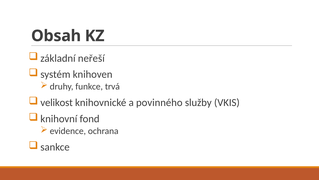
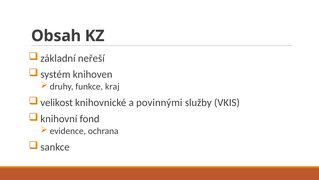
trvá: trvá -> kraj
povinného: povinného -> povinnými
